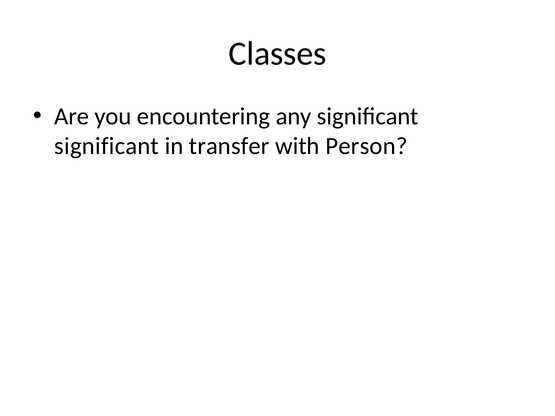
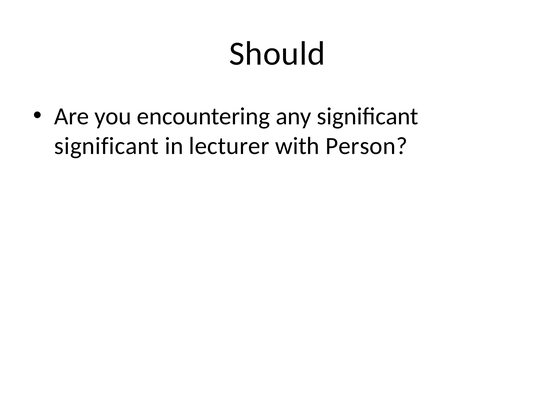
Classes: Classes -> Should
transfer: transfer -> lecturer
